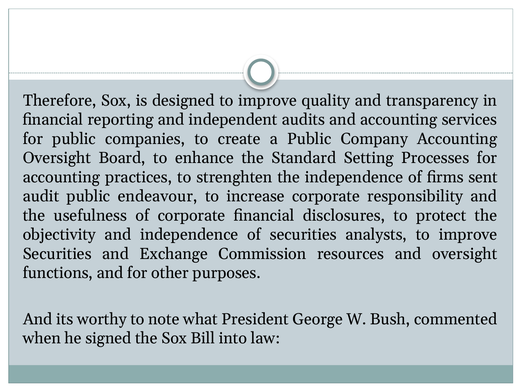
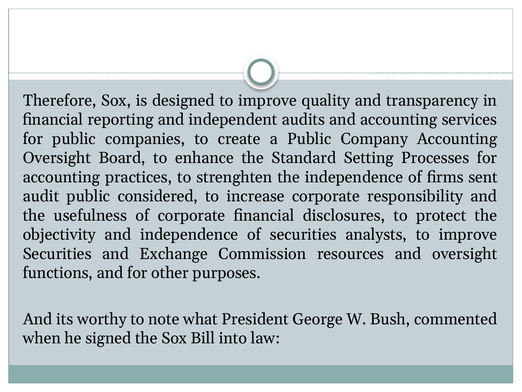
endeavour: endeavour -> considered
